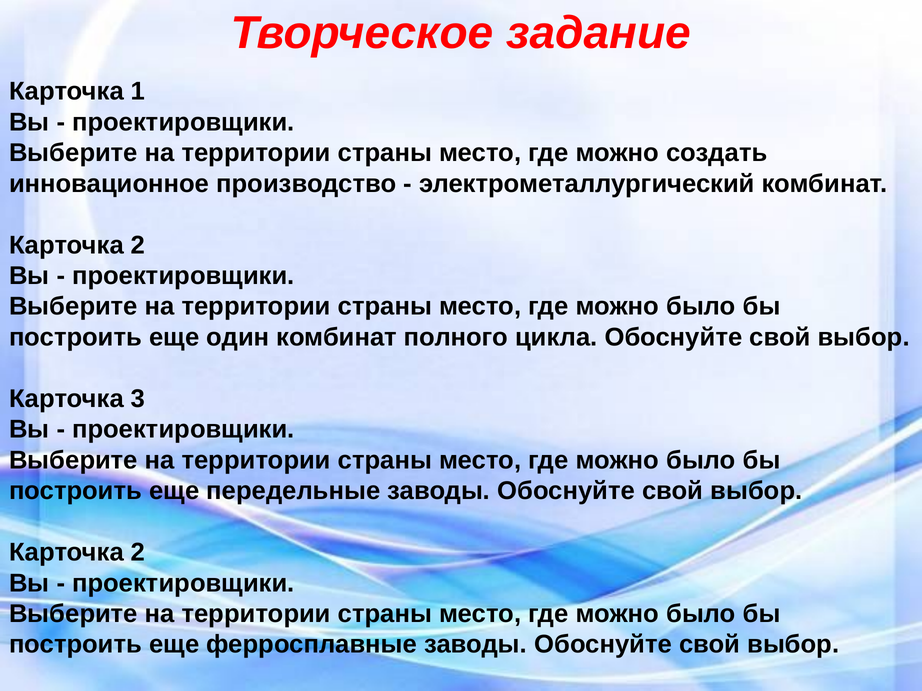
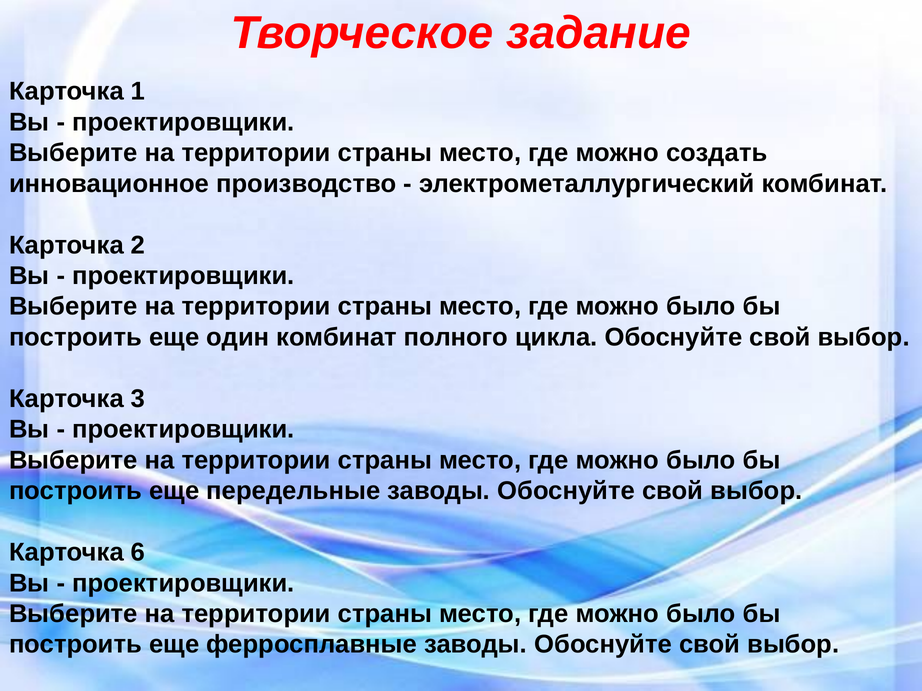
2 at (138, 553): 2 -> 6
